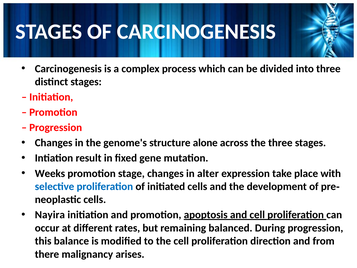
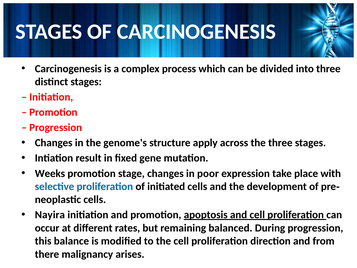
alone: alone -> apply
alter: alter -> poor
